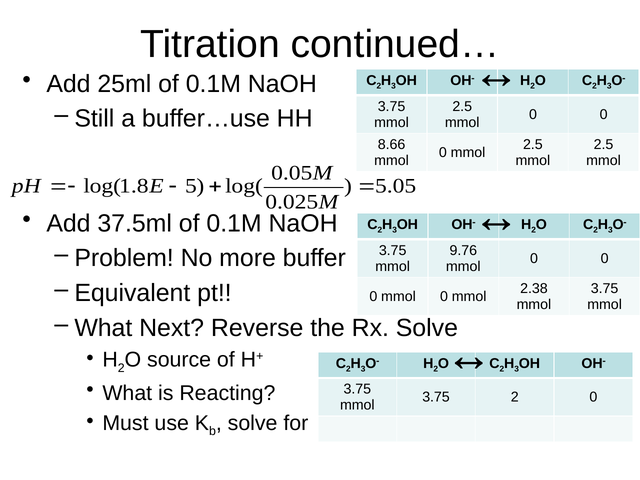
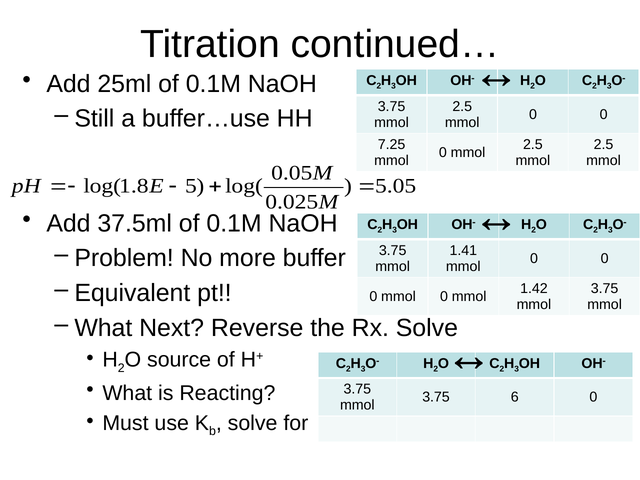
8.66: 8.66 -> 7.25
9.76: 9.76 -> 1.41
2.38: 2.38 -> 1.42
3.75 2: 2 -> 6
